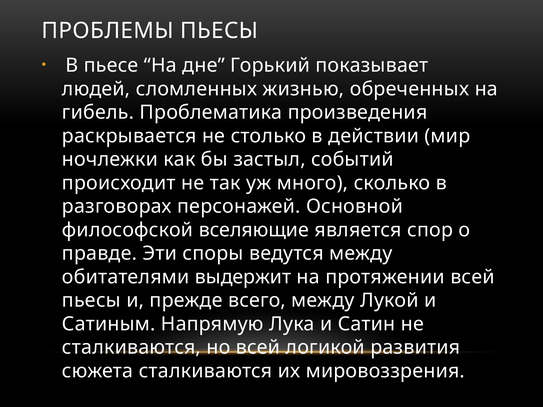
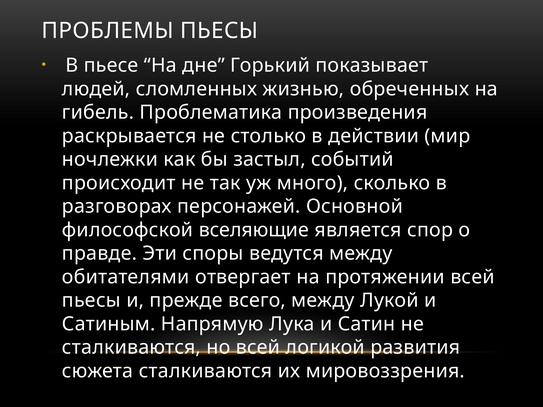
выдержит: выдержит -> отвергает
